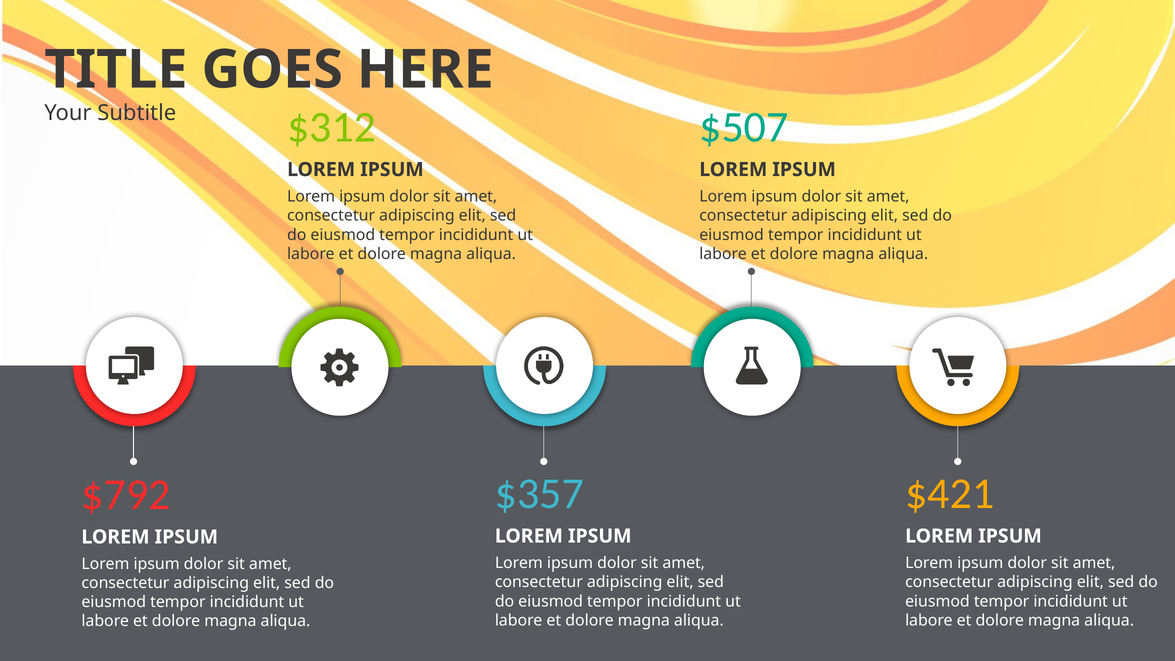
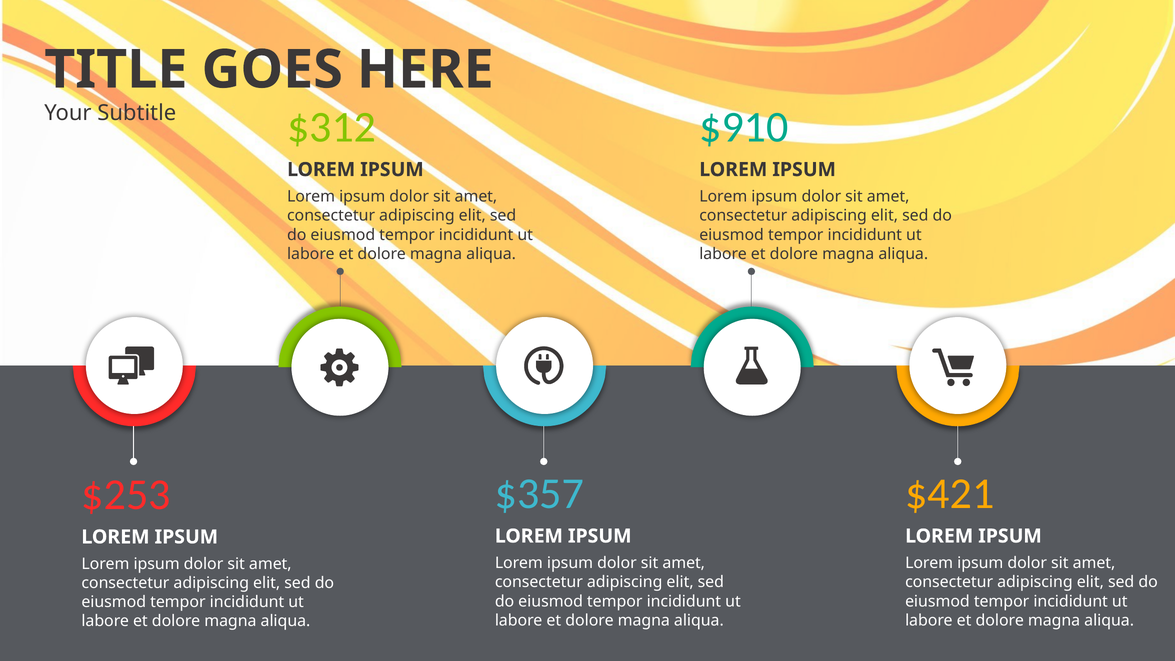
$507: $507 -> $910
$792: $792 -> $253
